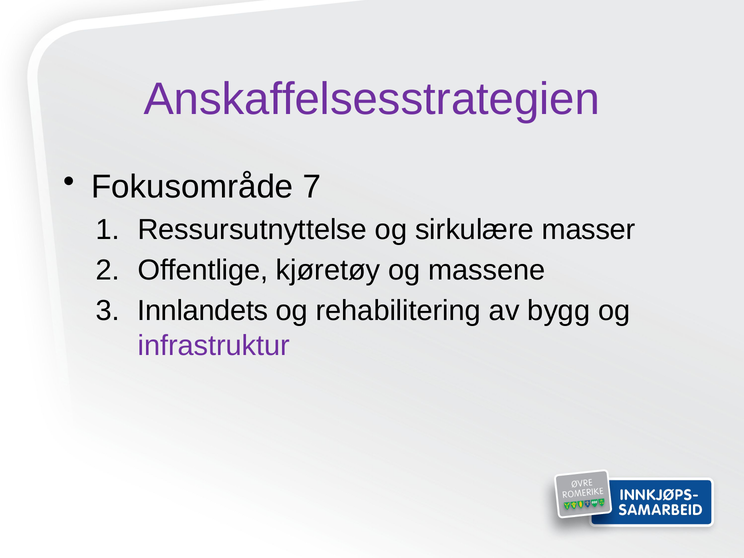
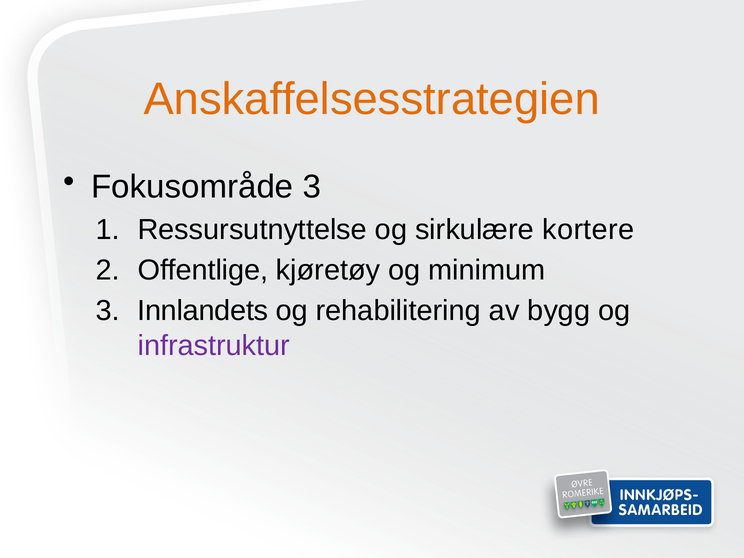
Anskaffelsesstrategien colour: purple -> orange
Fokusområde 7: 7 -> 3
masser: masser -> kortere
massene: massene -> minimum
